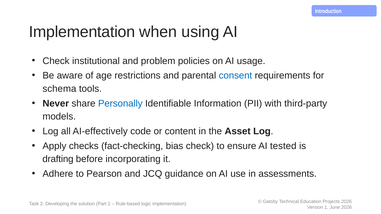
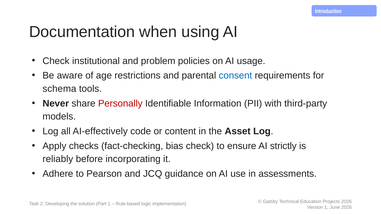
Implementation at (82, 32): Implementation -> Documentation
Personally colour: blue -> red
tested: tested -> strictly
drafting: drafting -> reliably
